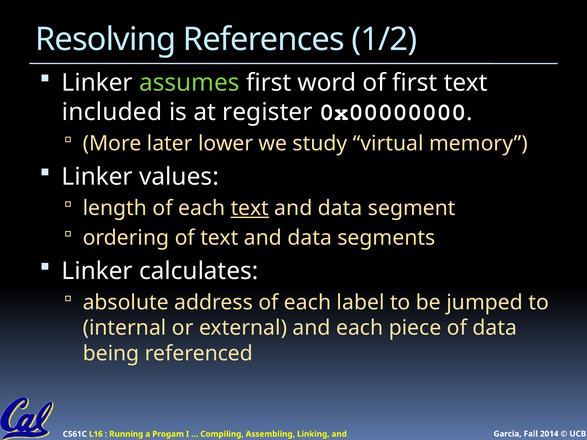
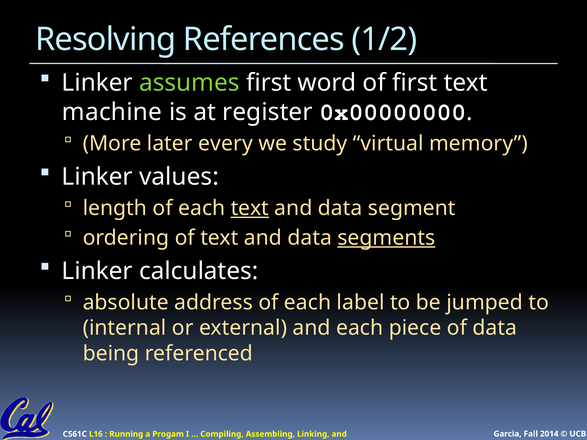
included: included -> machine
lower: lower -> every
segments underline: none -> present
